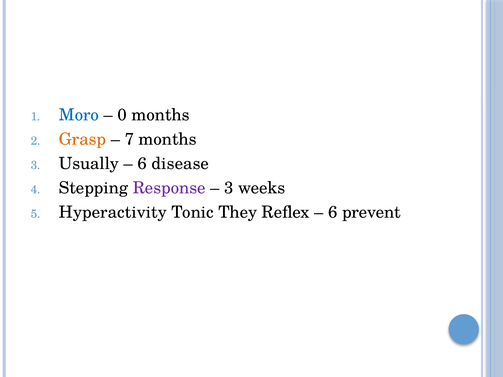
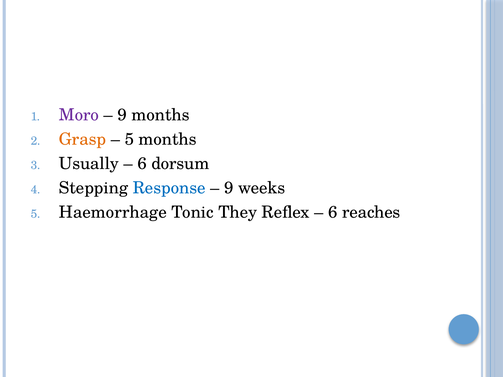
Moro colour: blue -> purple
0 at (122, 115): 0 -> 9
7 at (129, 140): 7 -> 5
disease: disease -> dorsum
Response colour: purple -> blue
3 at (229, 188): 3 -> 9
Hyperactivity: Hyperactivity -> Haemorrhage
prevent: prevent -> reaches
